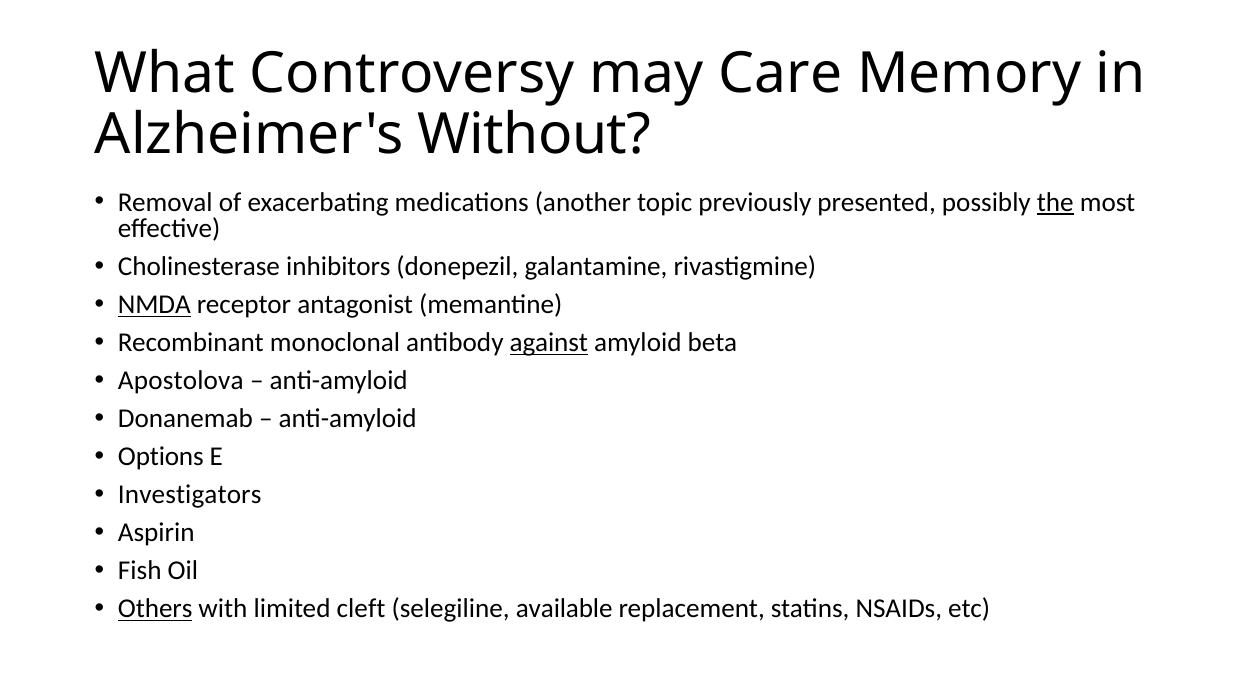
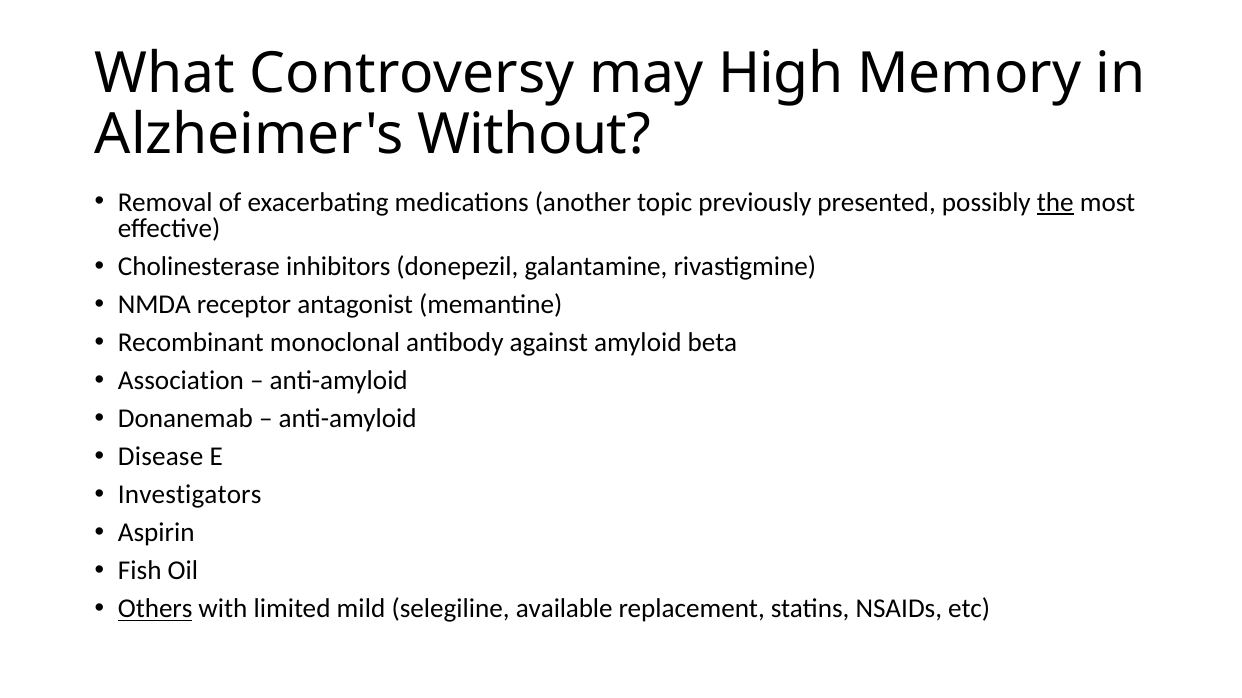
Care: Care -> High
NMDA underline: present -> none
against underline: present -> none
Apostolova: Apostolova -> Association
Options: Options -> Disease
cleft: cleft -> mild
